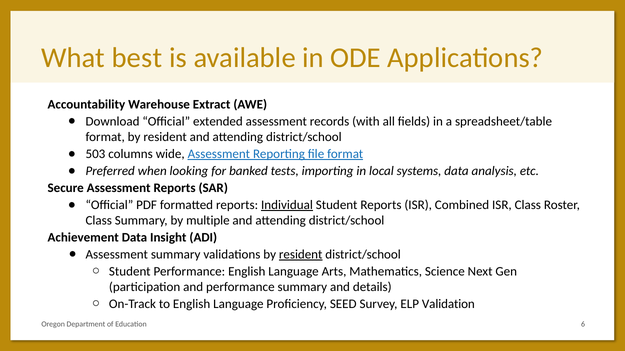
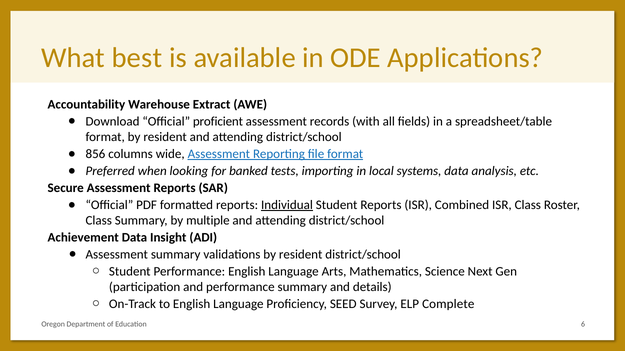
extended: extended -> proficient
503: 503 -> 856
resident at (301, 255) underline: present -> none
Validation: Validation -> Complete
